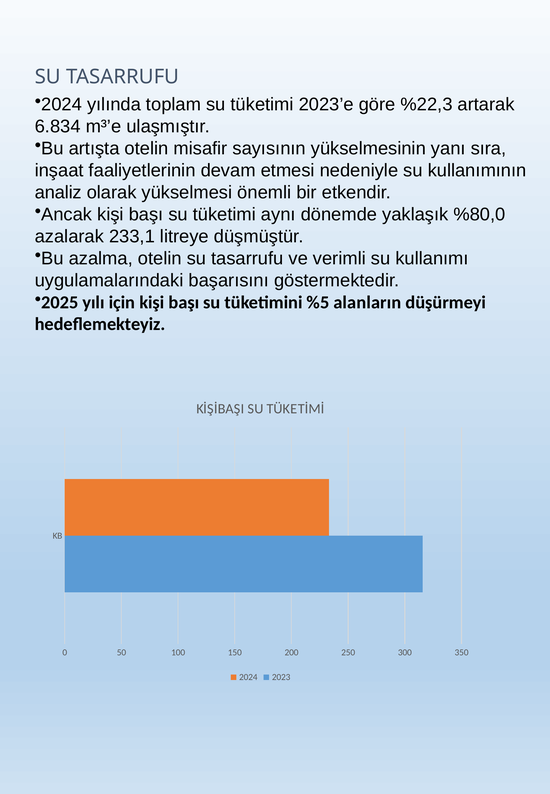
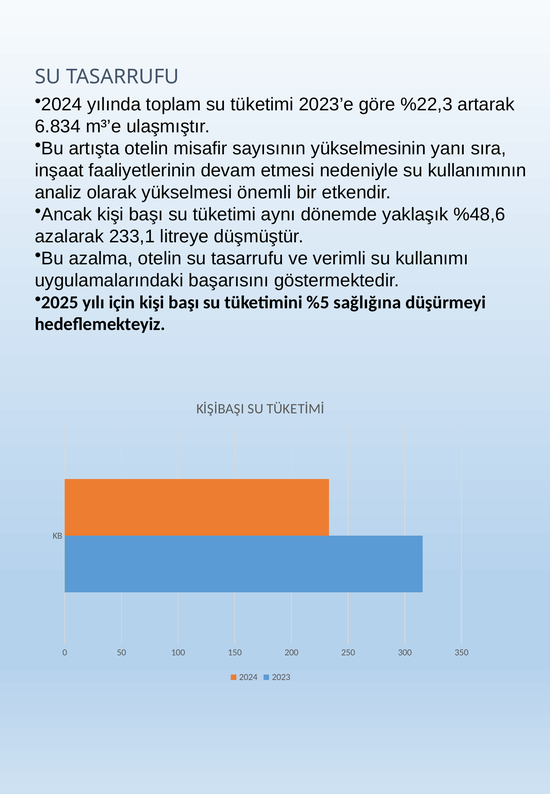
%80,0: %80,0 -> %48,6
alanların: alanların -> sağlığına
